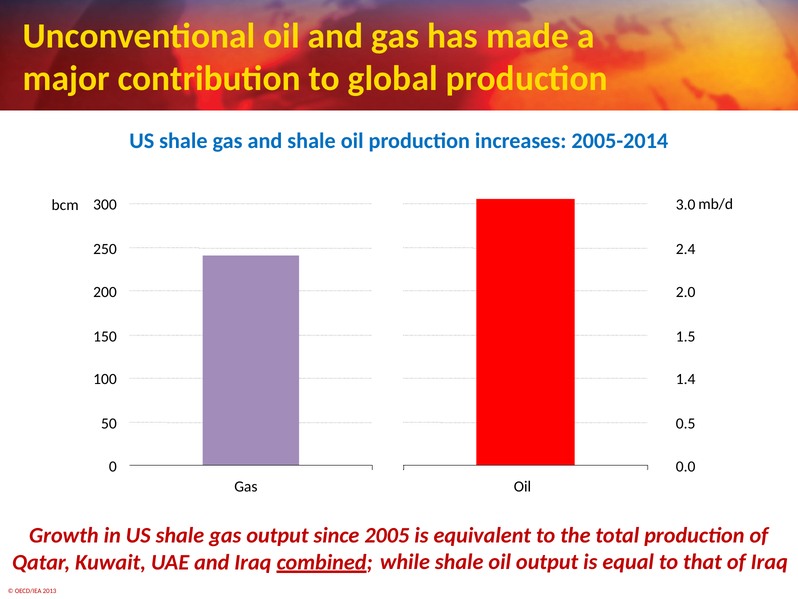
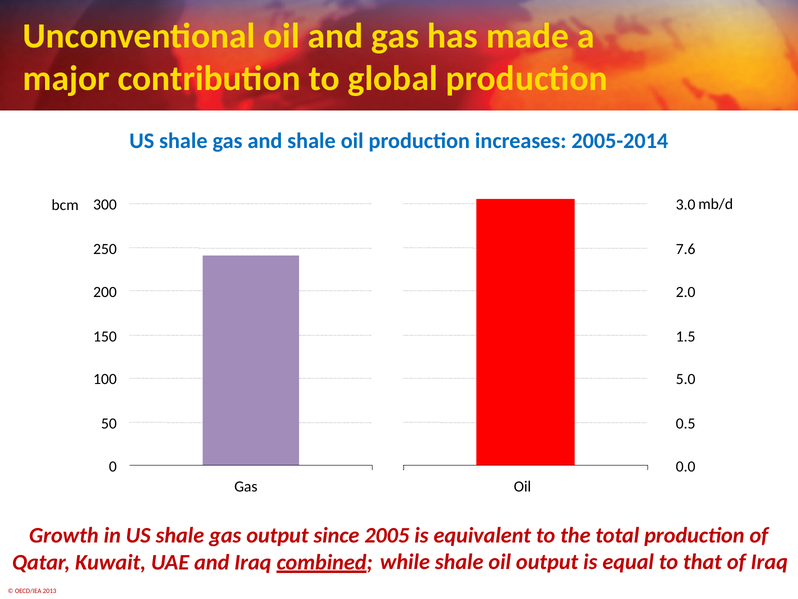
2.4: 2.4 -> 7.6
1.4: 1.4 -> 5.0
